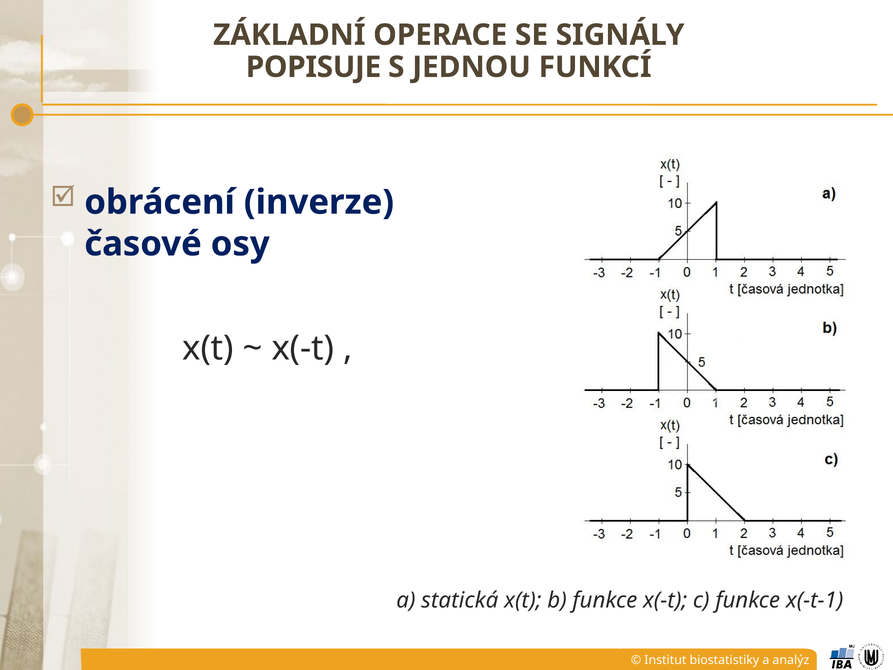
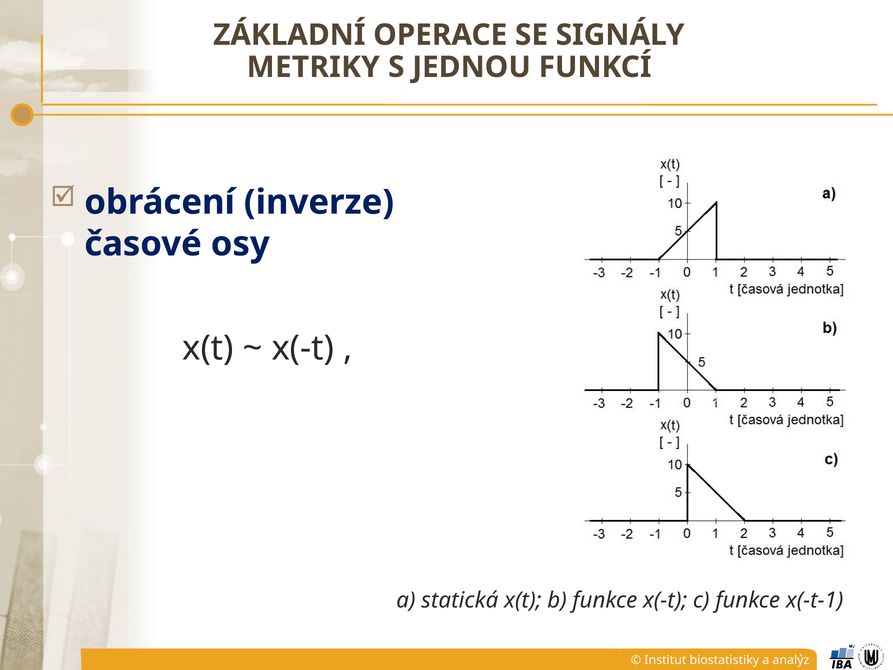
POPISUJE: POPISUJE -> METRIKY
